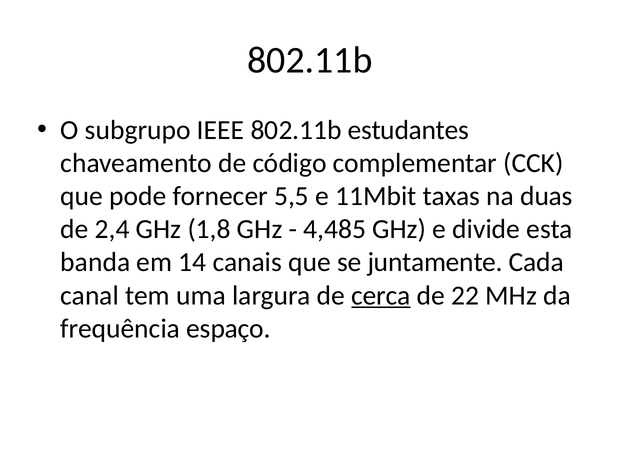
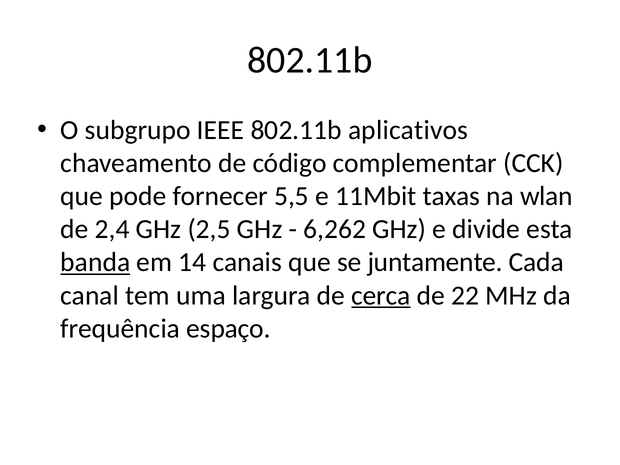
estudantes: estudantes -> aplicativos
duas: duas -> wlan
1,8: 1,8 -> 2,5
4,485: 4,485 -> 6,262
banda underline: none -> present
